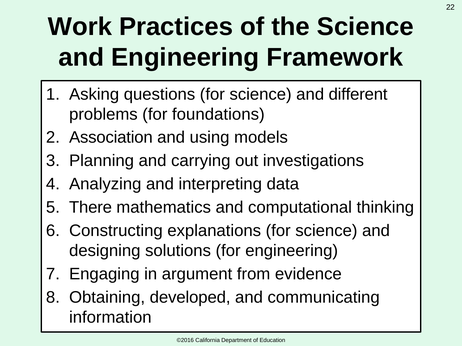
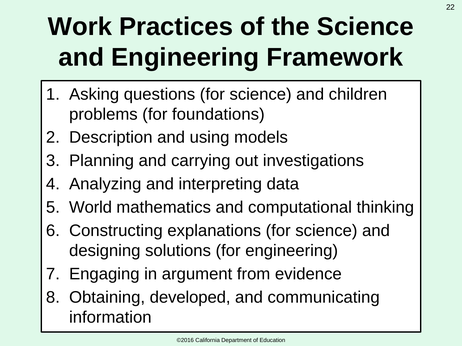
different: different -> children
Association: Association -> Description
There: There -> World
